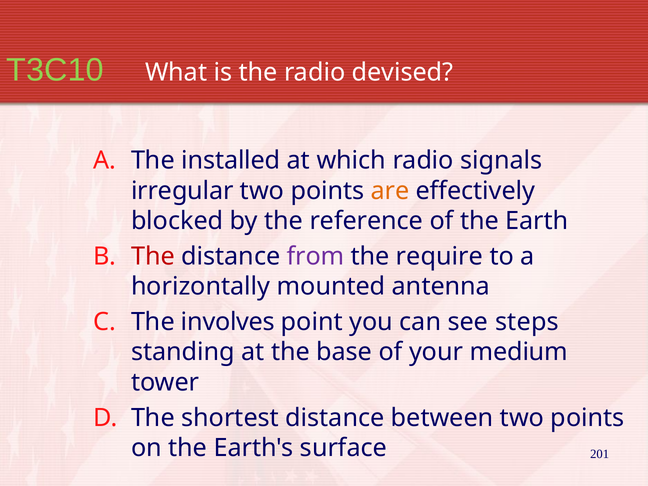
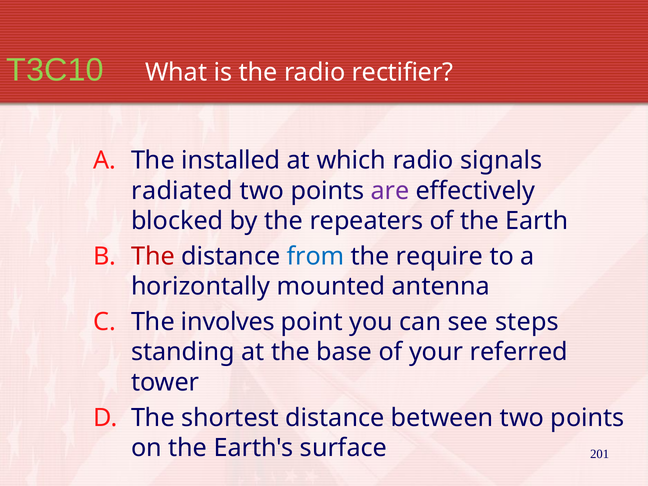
devised: devised -> rectifier
irregular: irregular -> radiated
are colour: orange -> purple
reference: reference -> repeaters
from colour: purple -> blue
medium: medium -> referred
